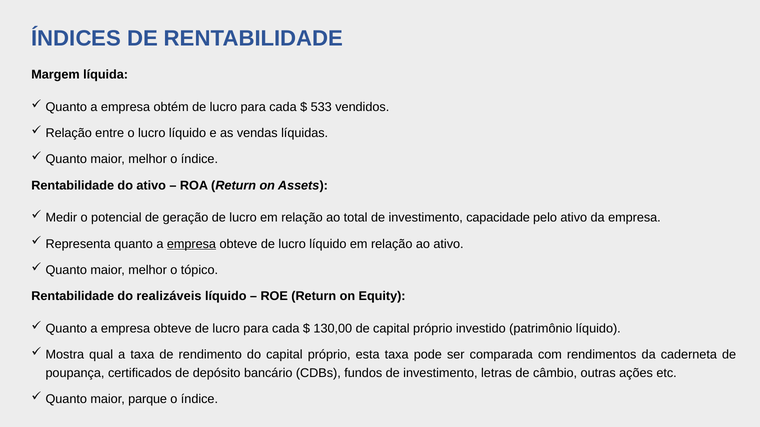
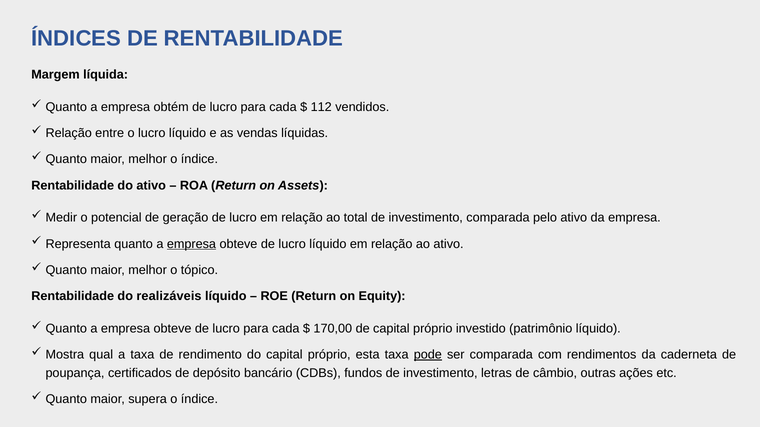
533: 533 -> 112
investimento capacidade: capacidade -> comparada
130,00: 130,00 -> 170,00
pode underline: none -> present
parque: parque -> supera
